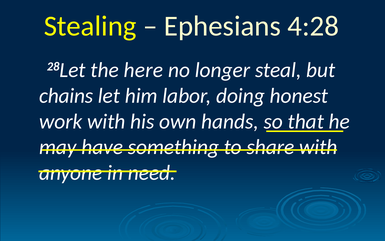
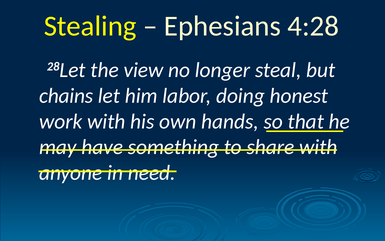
here: here -> view
